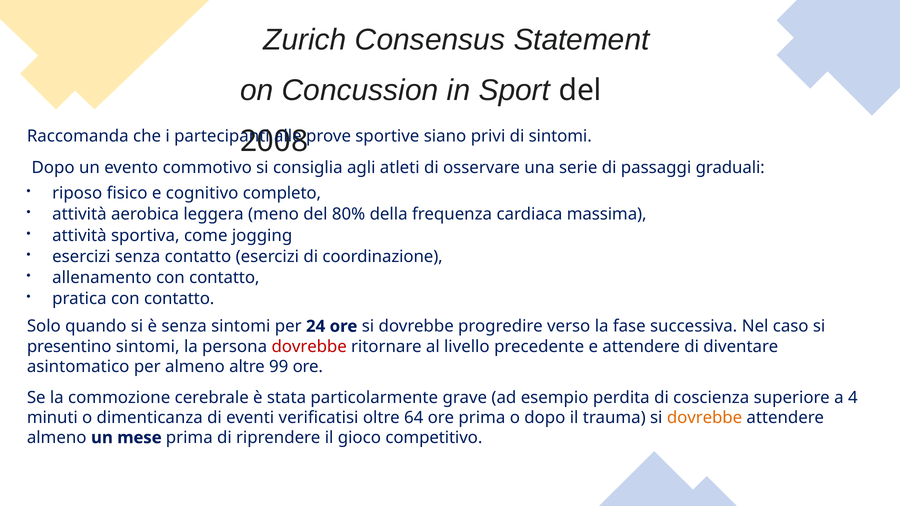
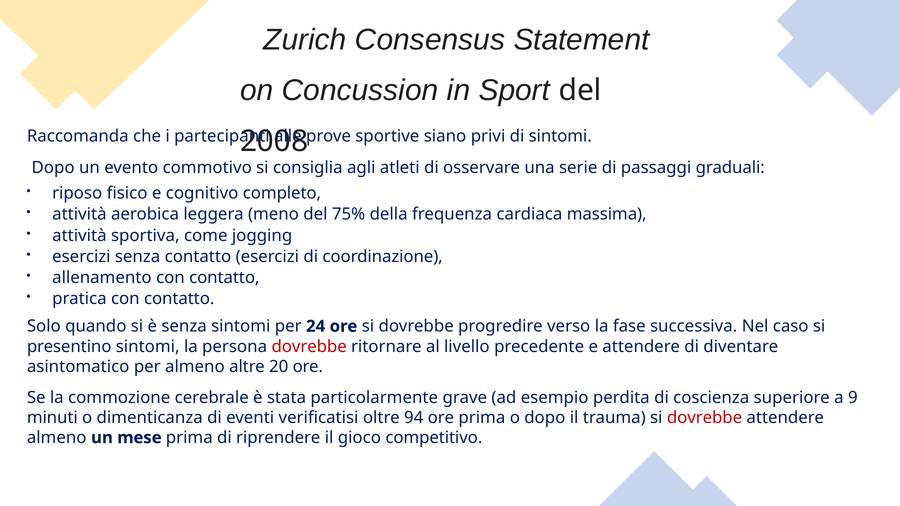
80%: 80% -> 75%
99: 99 -> 20
4: 4 -> 9
64: 64 -> 94
dovrebbe at (705, 418) colour: orange -> red
